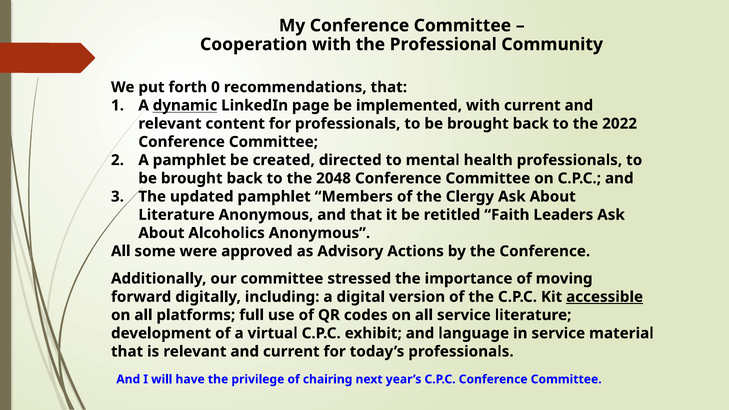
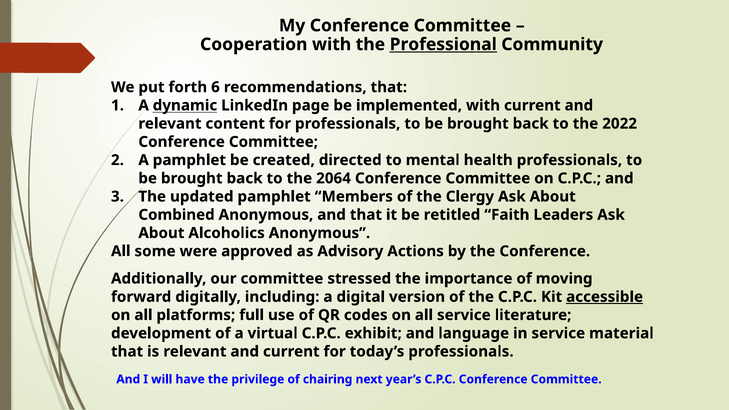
Professional underline: none -> present
0: 0 -> 6
2048: 2048 -> 2064
Literature at (177, 215): Literature -> Combined
